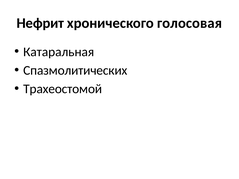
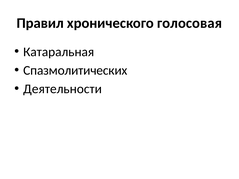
Нефрит: Нефрит -> Правил
Трахеостомой: Трахеостомой -> Деятельности
